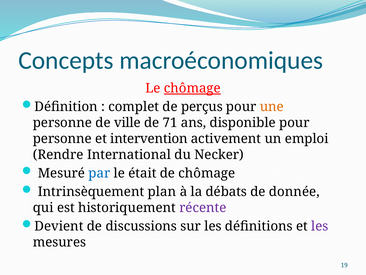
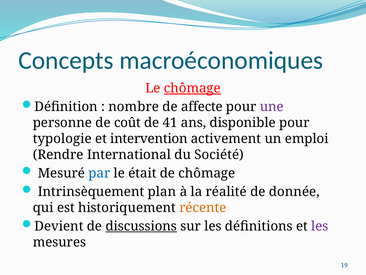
complet: complet -> nombre
perçus: perçus -> affecte
une colour: orange -> purple
ville: ville -> coût
71: 71 -> 41
personne at (62, 138): personne -> typologie
Necker: Necker -> Société
débats: débats -> réalité
récente colour: purple -> orange
discussions underline: none -> present
